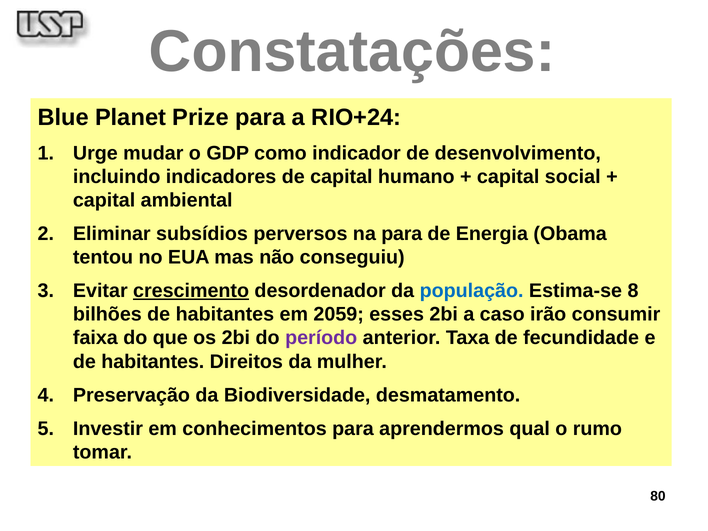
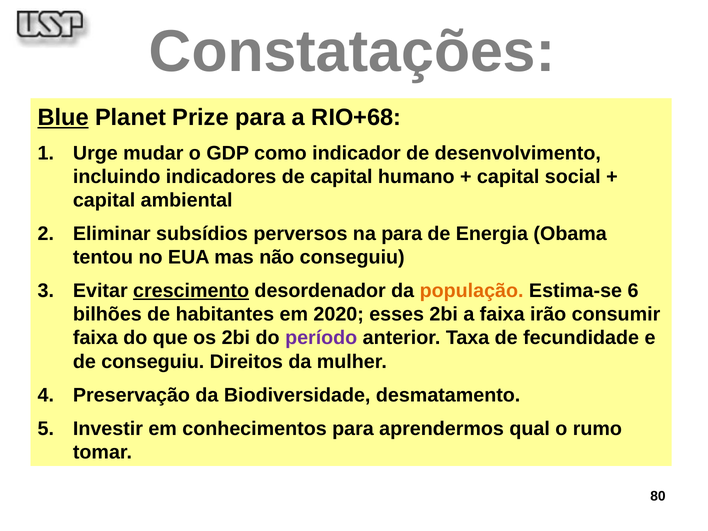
Blue underline: none -> present
RIO+24: RIO+24 -> RIO+68
população colour: blue -> orange
8: 8 -> 6
2059: 2059 -> 2020
a caso: caso -> faixa
habitantes at (153, 362): habitantes -> conseguiu
